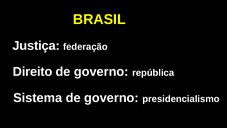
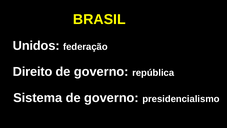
Justiça: Justiça -> Unidos
